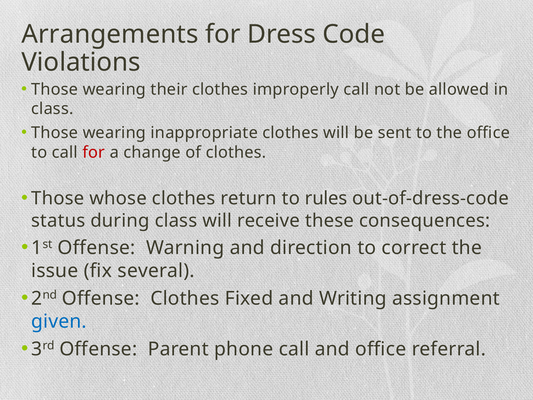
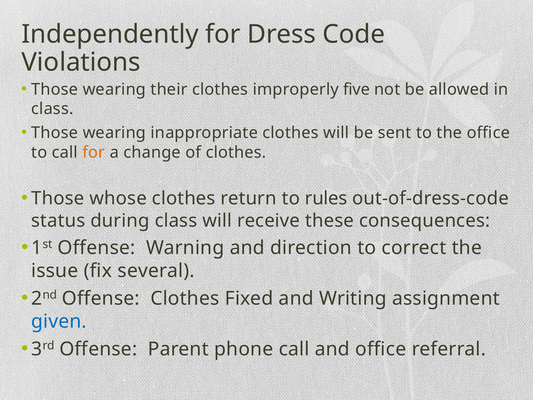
Arrangements: Arrangements -> Independently
improperly call: call -> five
for at (94, 152) colour: red -> orange
